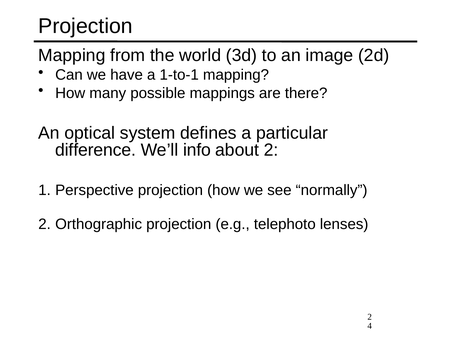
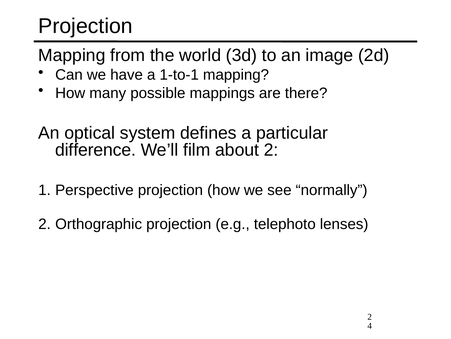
info: info -> film
